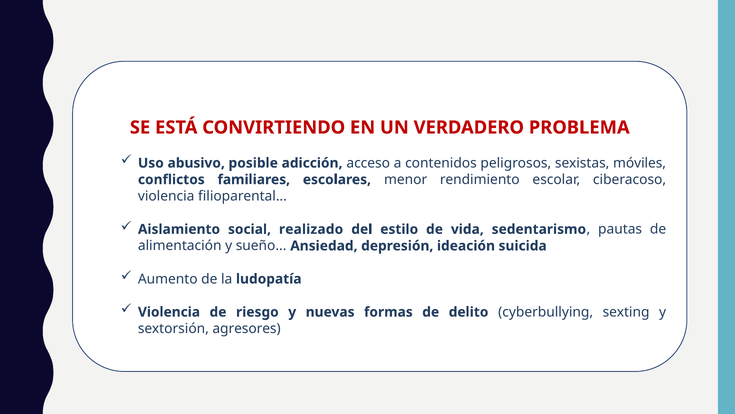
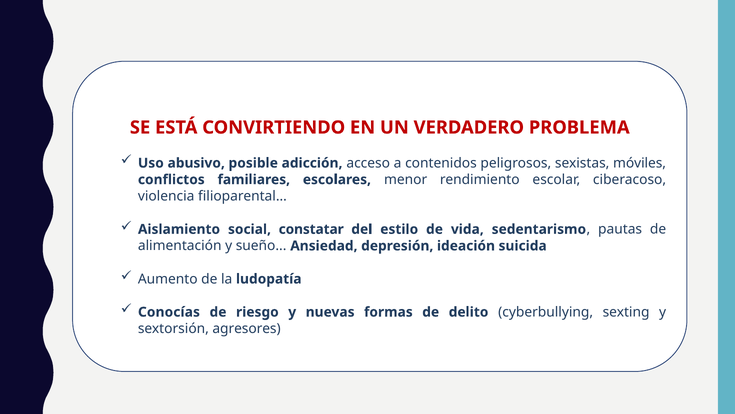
realizado: realizado -> constatar
Violencia at (169, 312): Violencia -> Conocías
